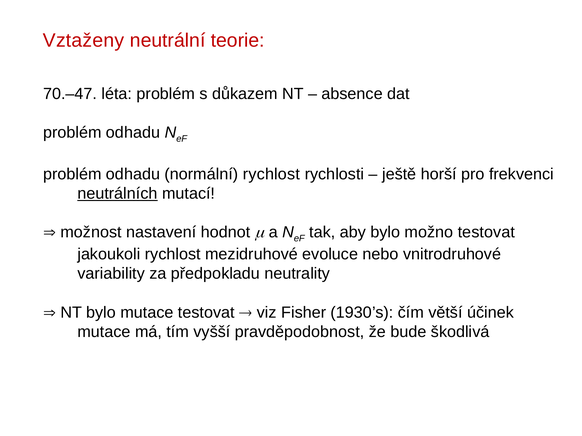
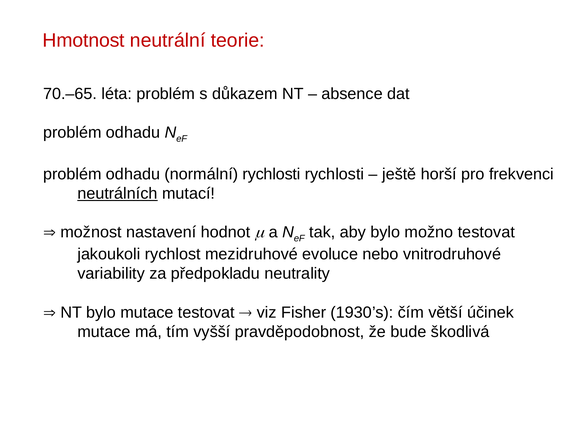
Vztaženy: Vztaženy -> Hmotnost
70.–47: 70.–47 -> 70.–65
normální rychlost: rychlost -> rychlosti
